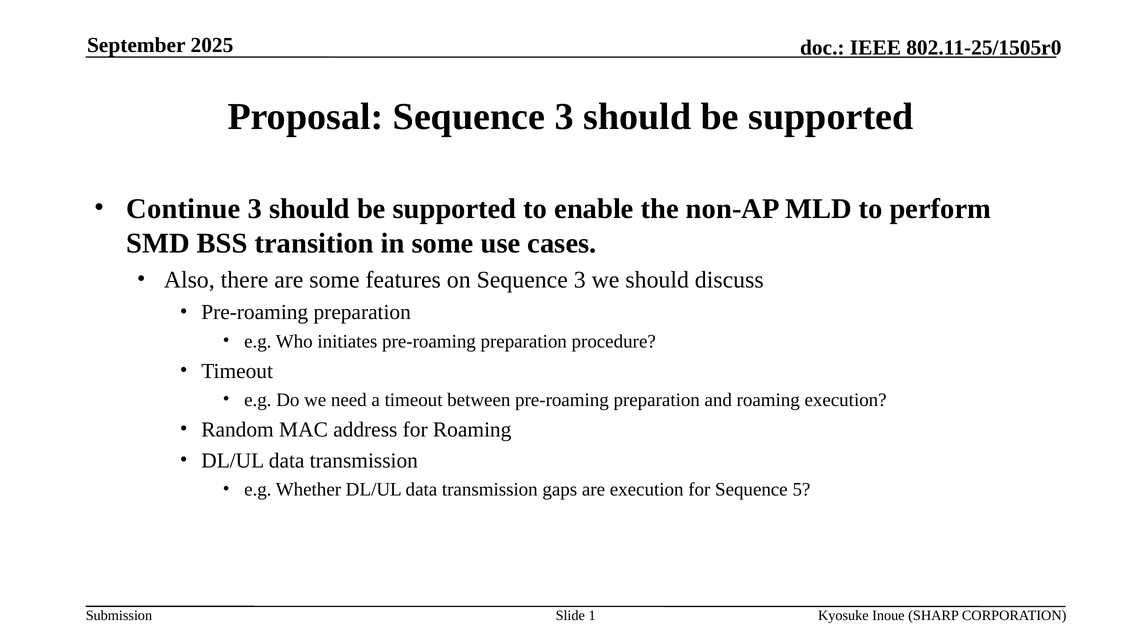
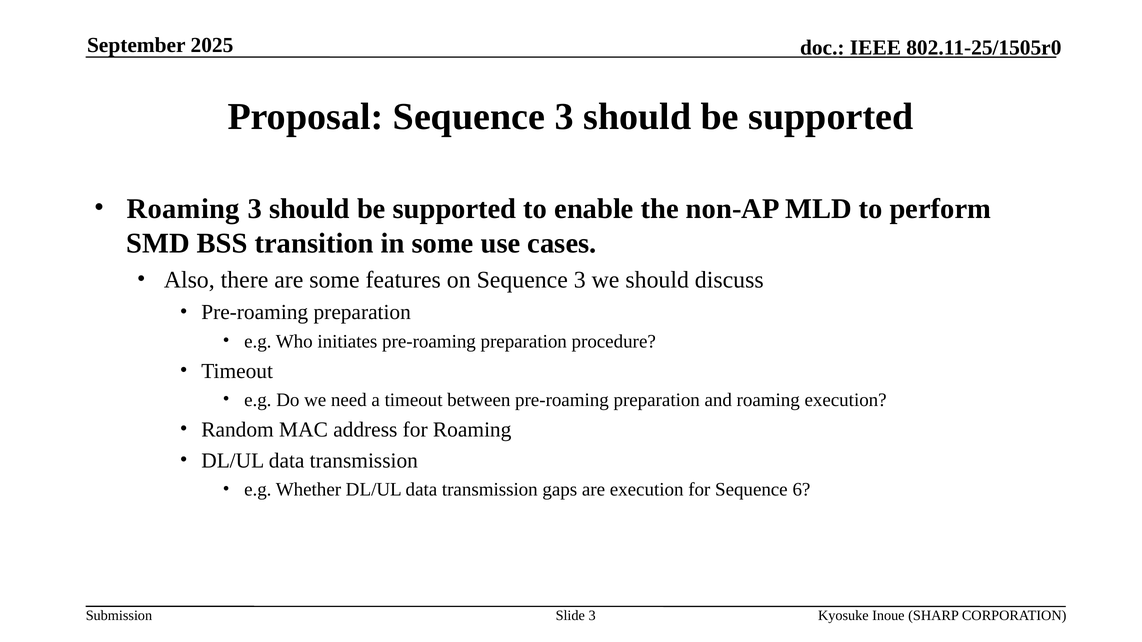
Continue at (183, 209): Continue -> Roaming
5: 5 -> 6
Slide 1: 1 -> 3
